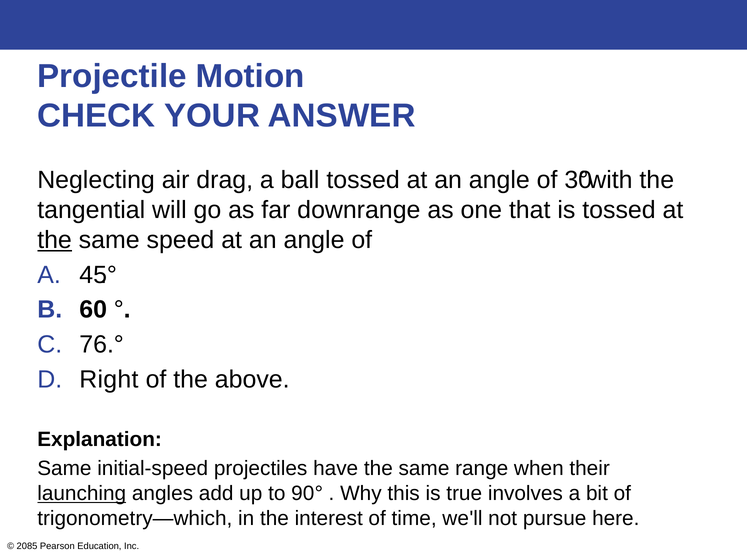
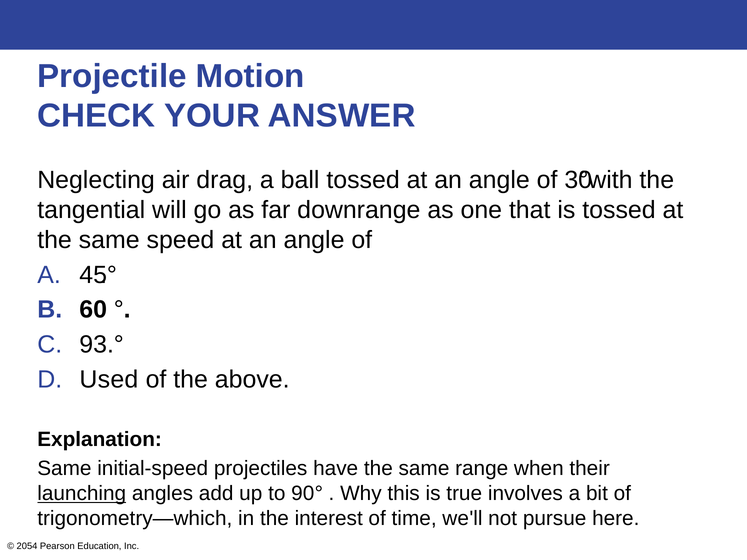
the at (55, 240) underline: present -> none
76: 76 -> 93
Right: Right -> Used
2085: 2085 -> 2054
